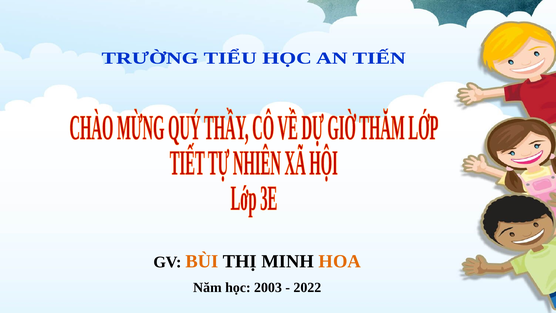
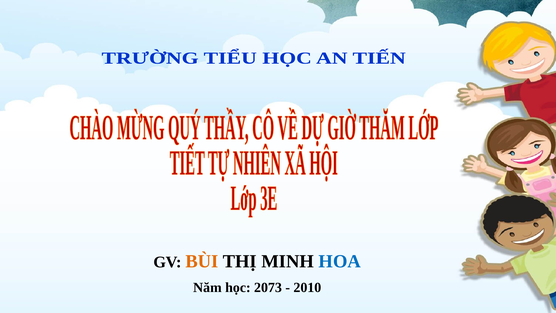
HOA colour: orange -> blue
2003: 2003 -> 2073
2022: 2022 -> 2010
